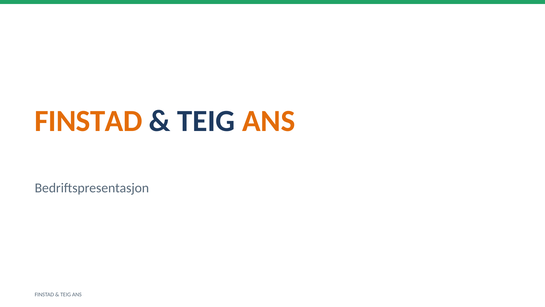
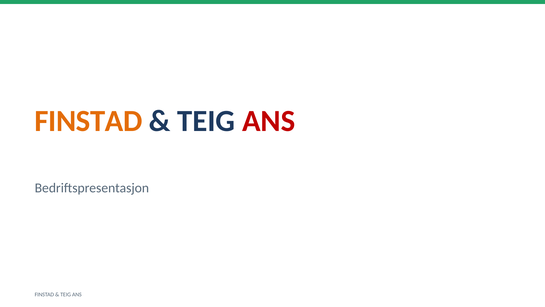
ANS at (269, 121) colour: orange -> red
